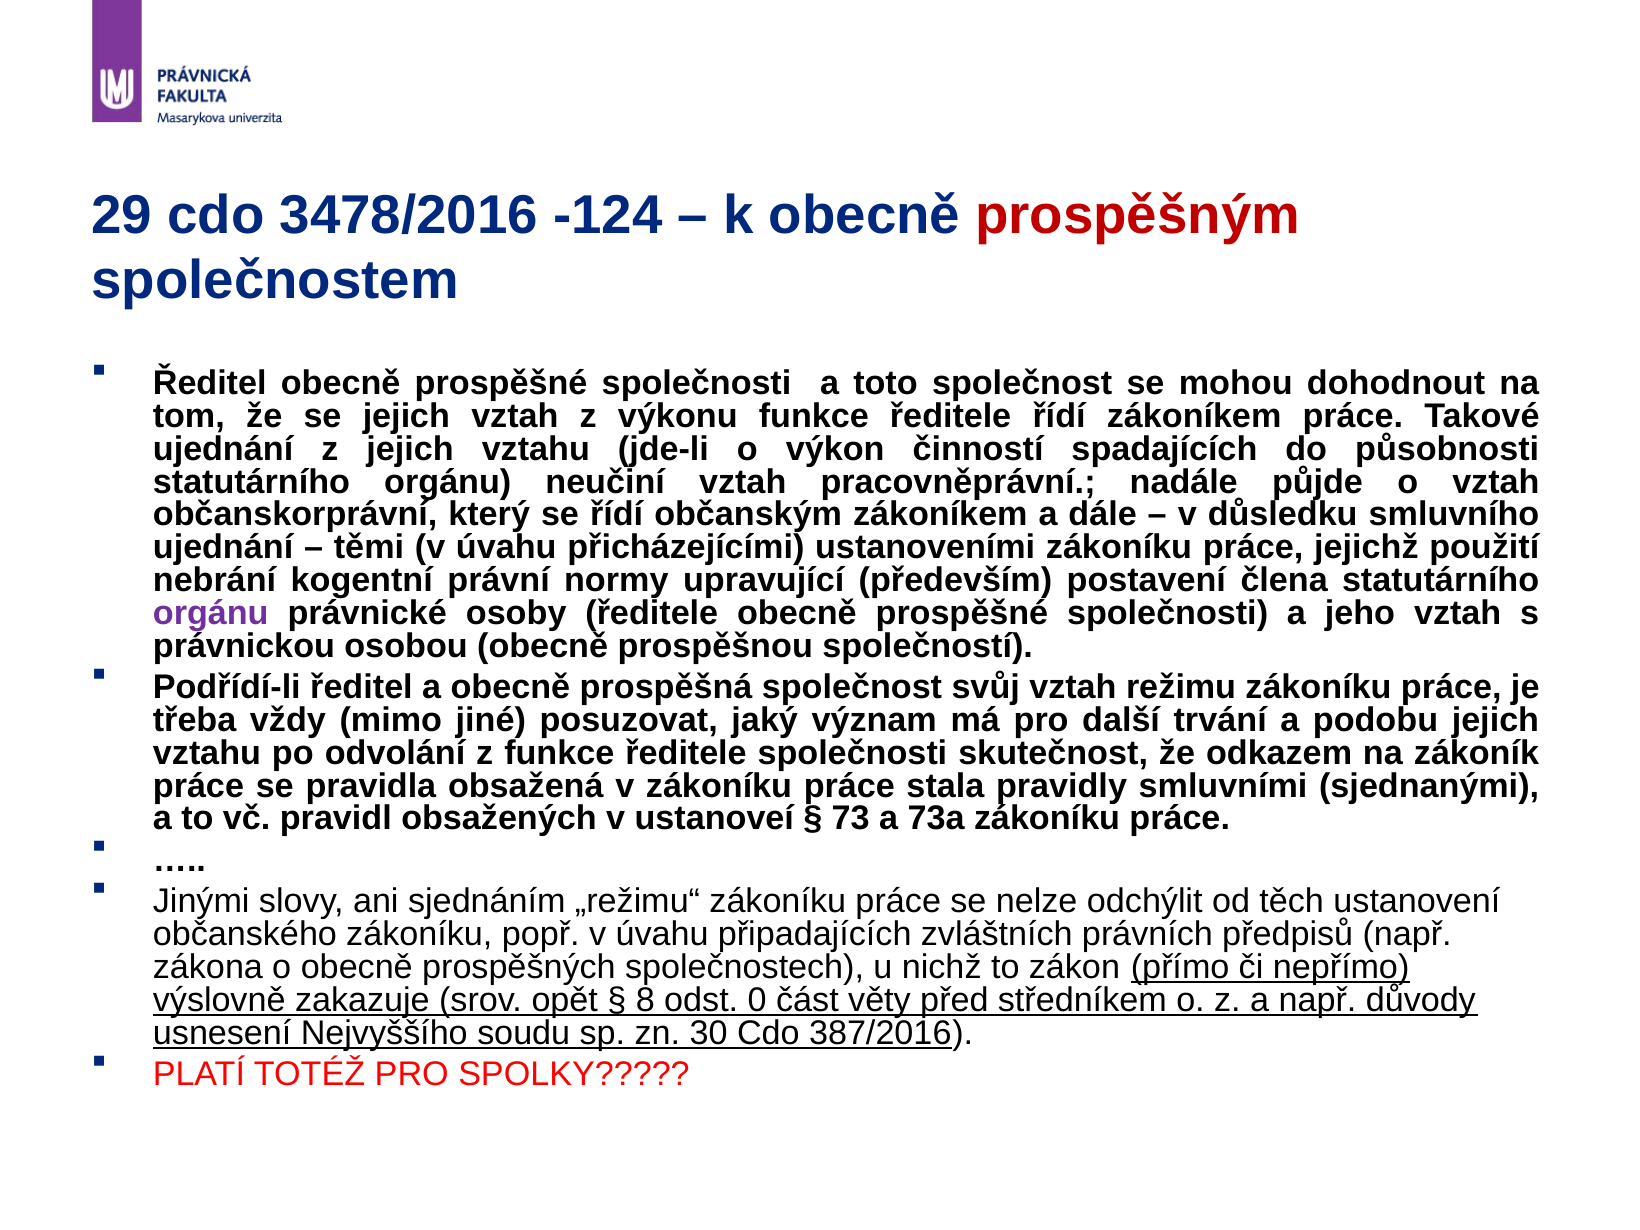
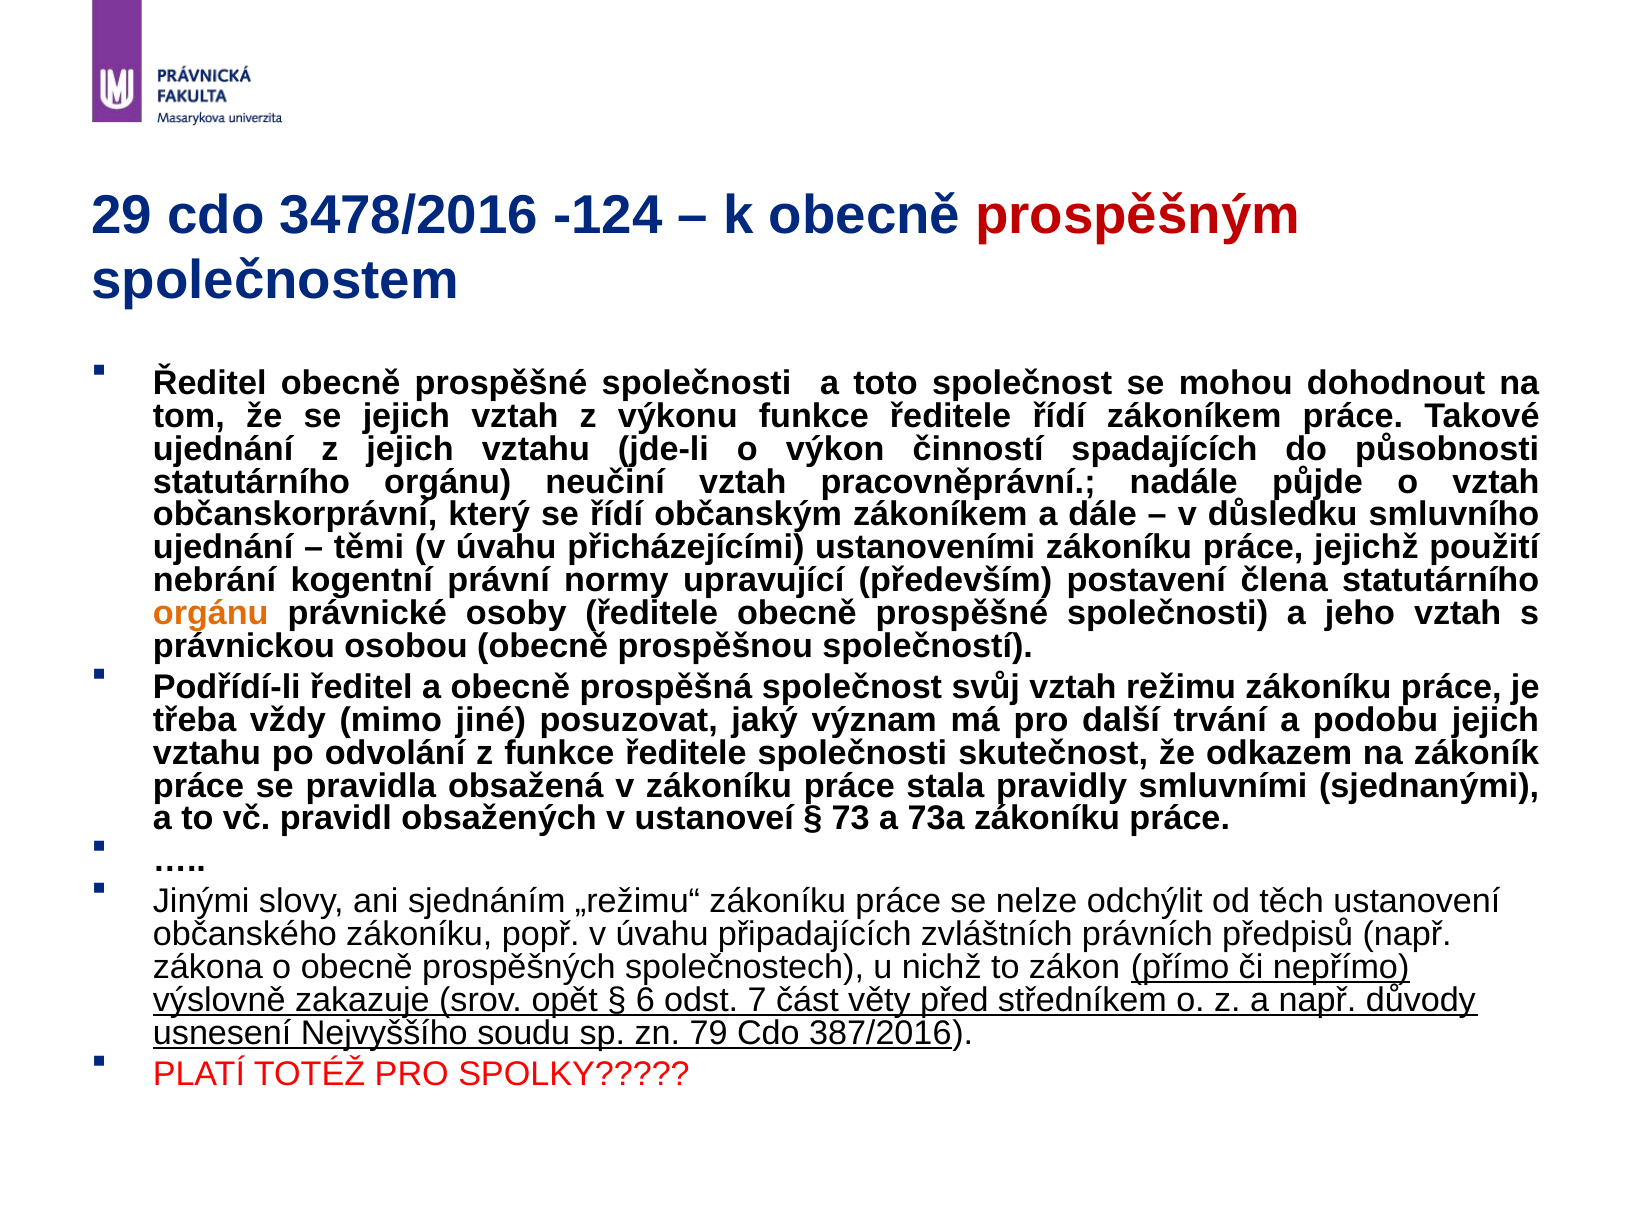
orgánu at (211, 613) colour: purple -> orange
8: 8 -> 6
0: 0 -> 7
30: 30 -> 79
